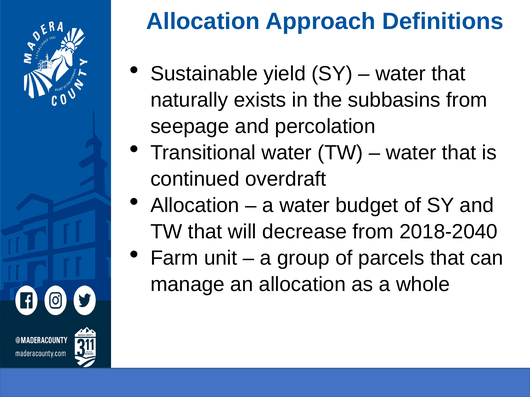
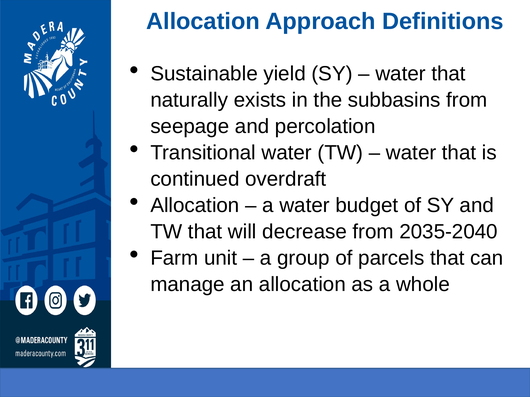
2018-2040: 2018-2040 -> 2035-2040
